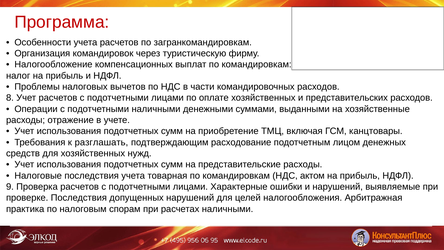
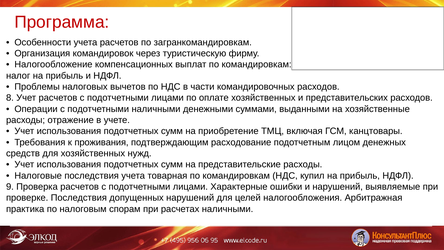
разглашать: разглашать -> проживания
актом: актом -> купил
